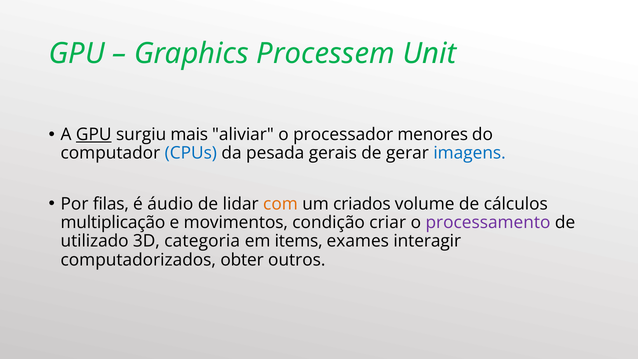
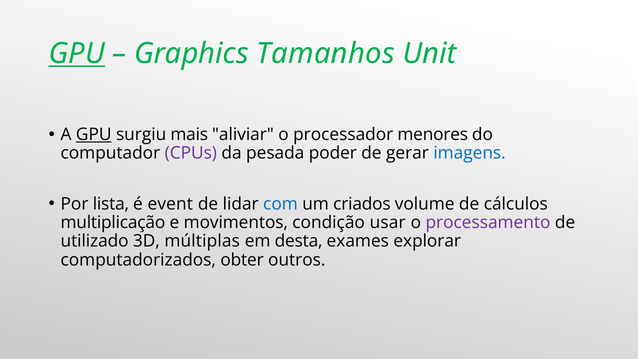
GPU at (77, 54) underline: none -> present
Processem: Processem -> Tamanhos
CPUs colour: blue -> purple
gerais: gerais -> poder
filas: filas -> lista
áudio: áudio -> event
com colour: orange -> blue
criar: criar -> usar
categoria: categoria -> múltiplas
items: items -> desta
interagir: interagir -> explorar
